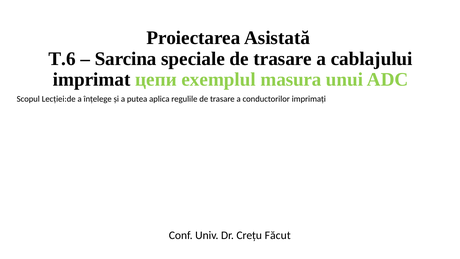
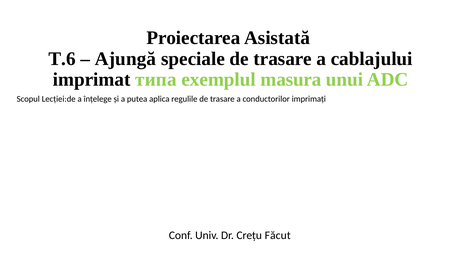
Sarcina: Sarcina -> Ajungă
цепи: цепи -> типа
